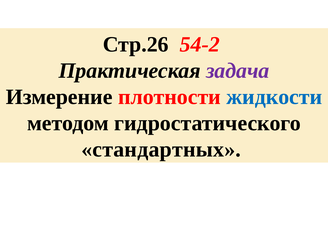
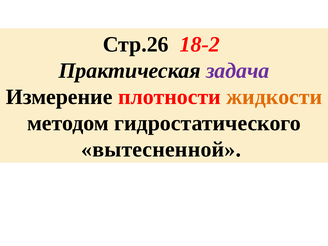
54-2: 54-2 -> 18-2
жидкости colour: blue -> orange
стандартных: стандартных -> вытесненной
